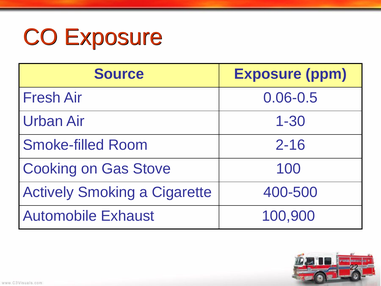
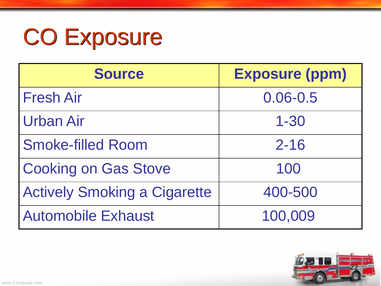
100,900: 100,900 -> 100,009
